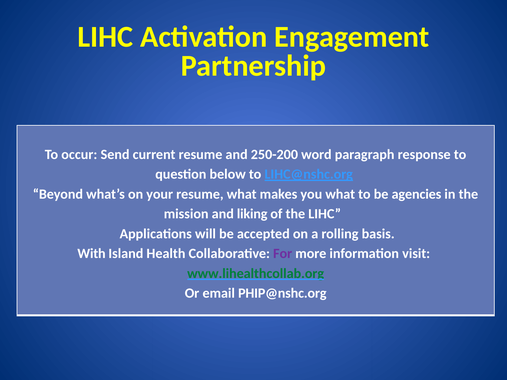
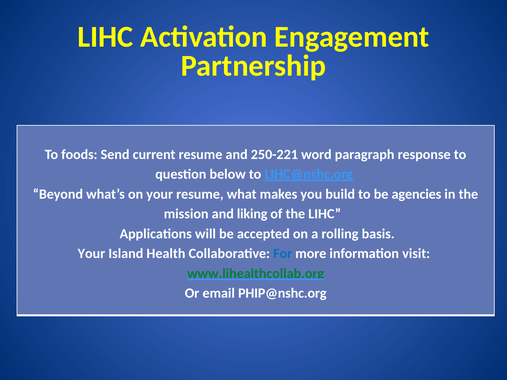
occur: occur -> foods
250-200: 250-200 -> 250-221
you what: what -> build
With at (92, 254): With -> Your
For colour: purple -> blue
